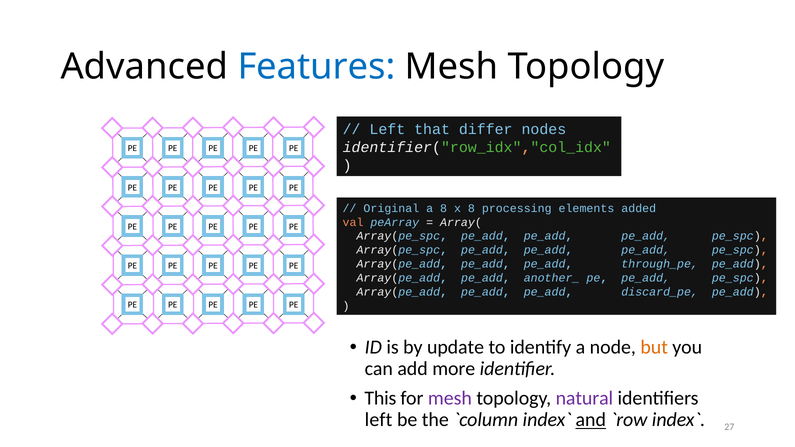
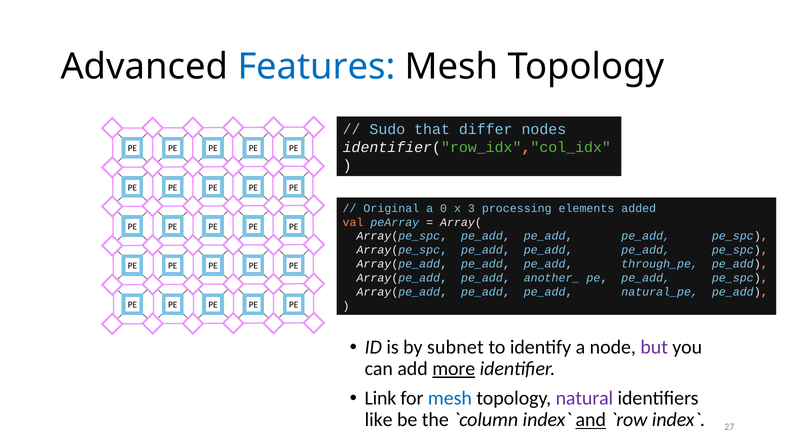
Left at (387, 129): Left -> Sudo
a 8: 8 -> 0
x 8: 8 -> 3
discard_pe: discard_pe -> natural_pe
update: update -> subnet
but colour: orange -> purple
more underline: none -> present
This: This -> Link
mesh at (450, 399) colour: purple -> blue
left at (379, 420): left -> like
